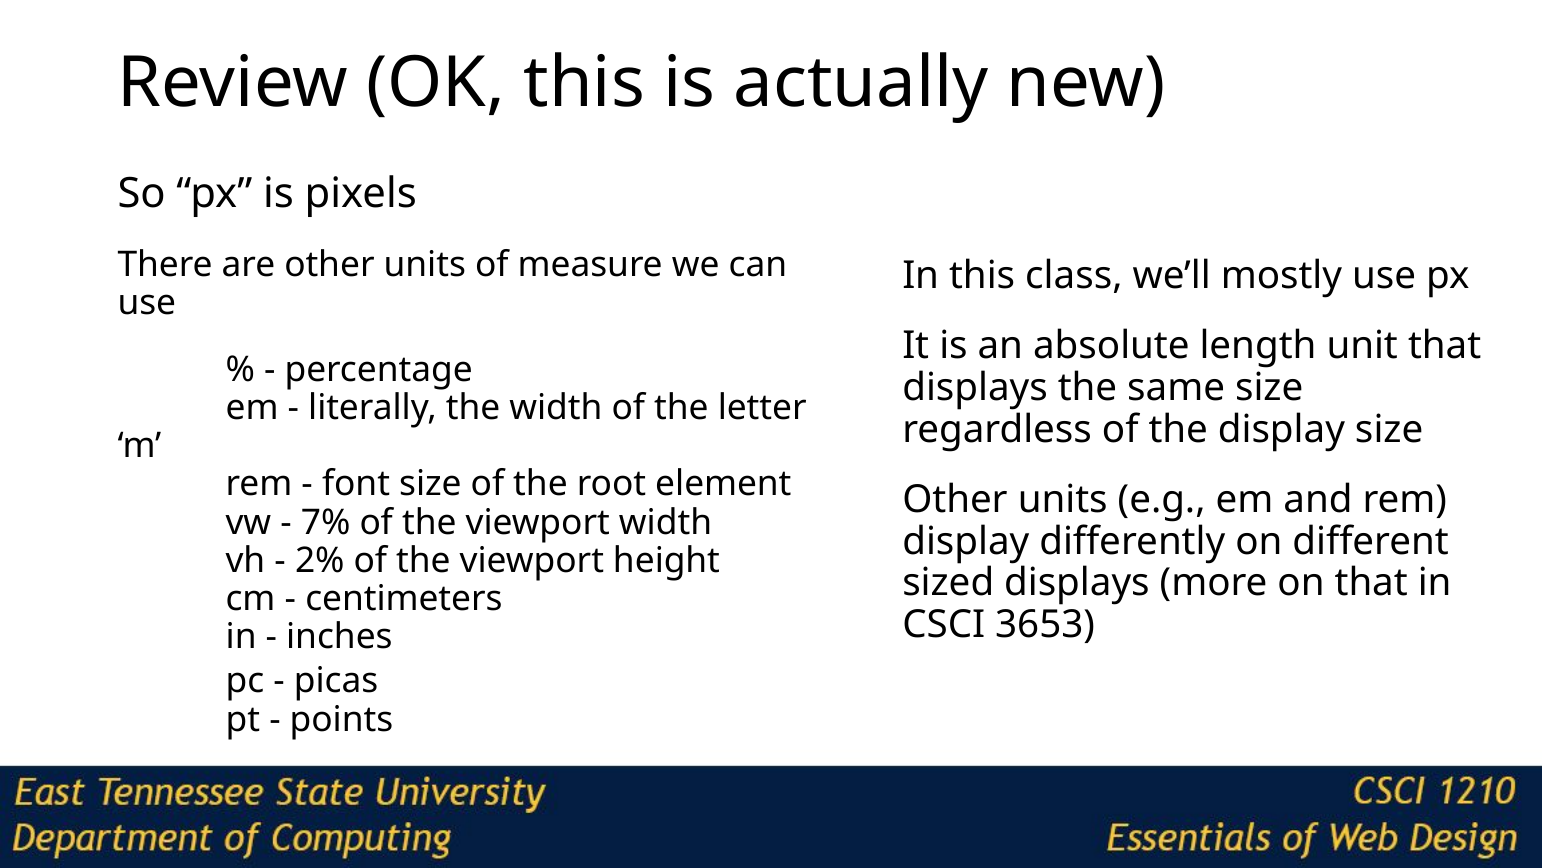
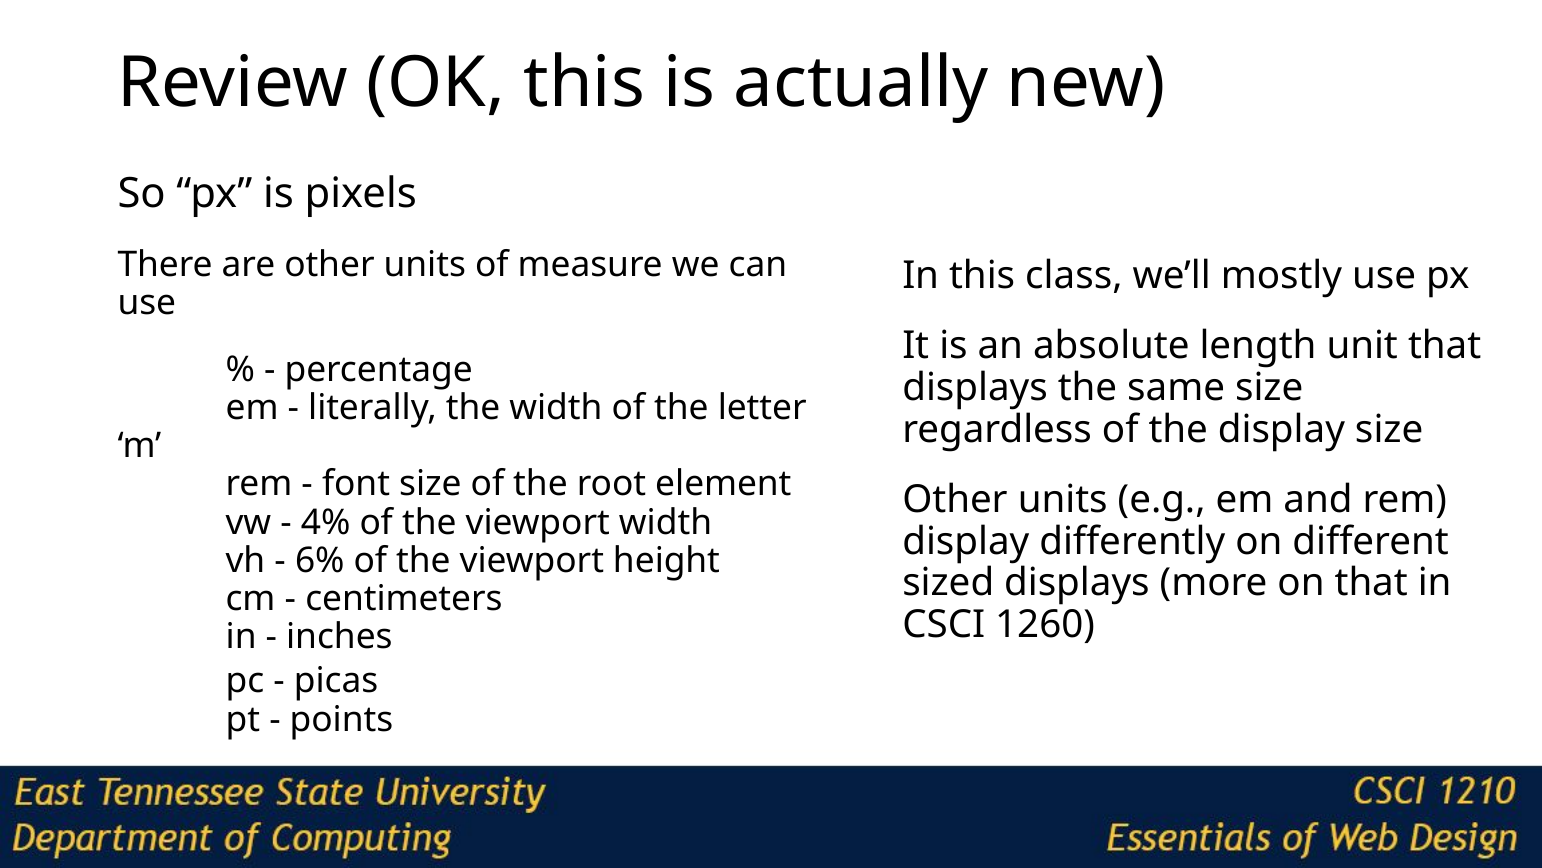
7%: 7% -> 4%
2%: 2% -> 6%
3653: 3653 -> 1260
